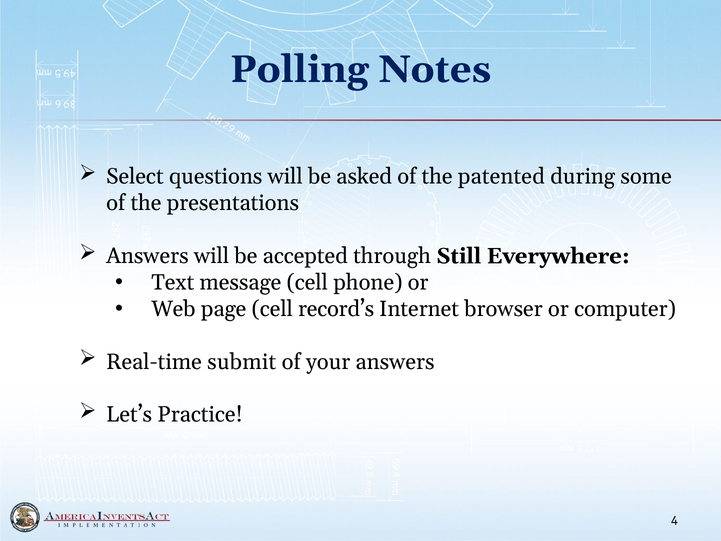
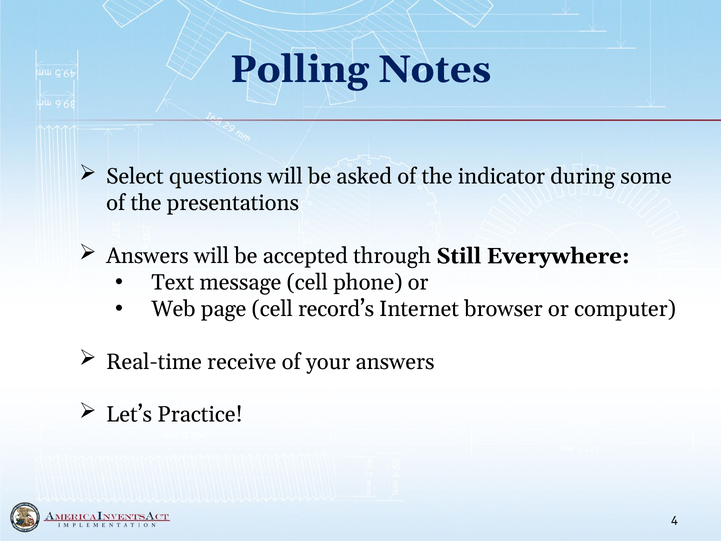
patented: patented -> indicator
submit: submit -> receive
